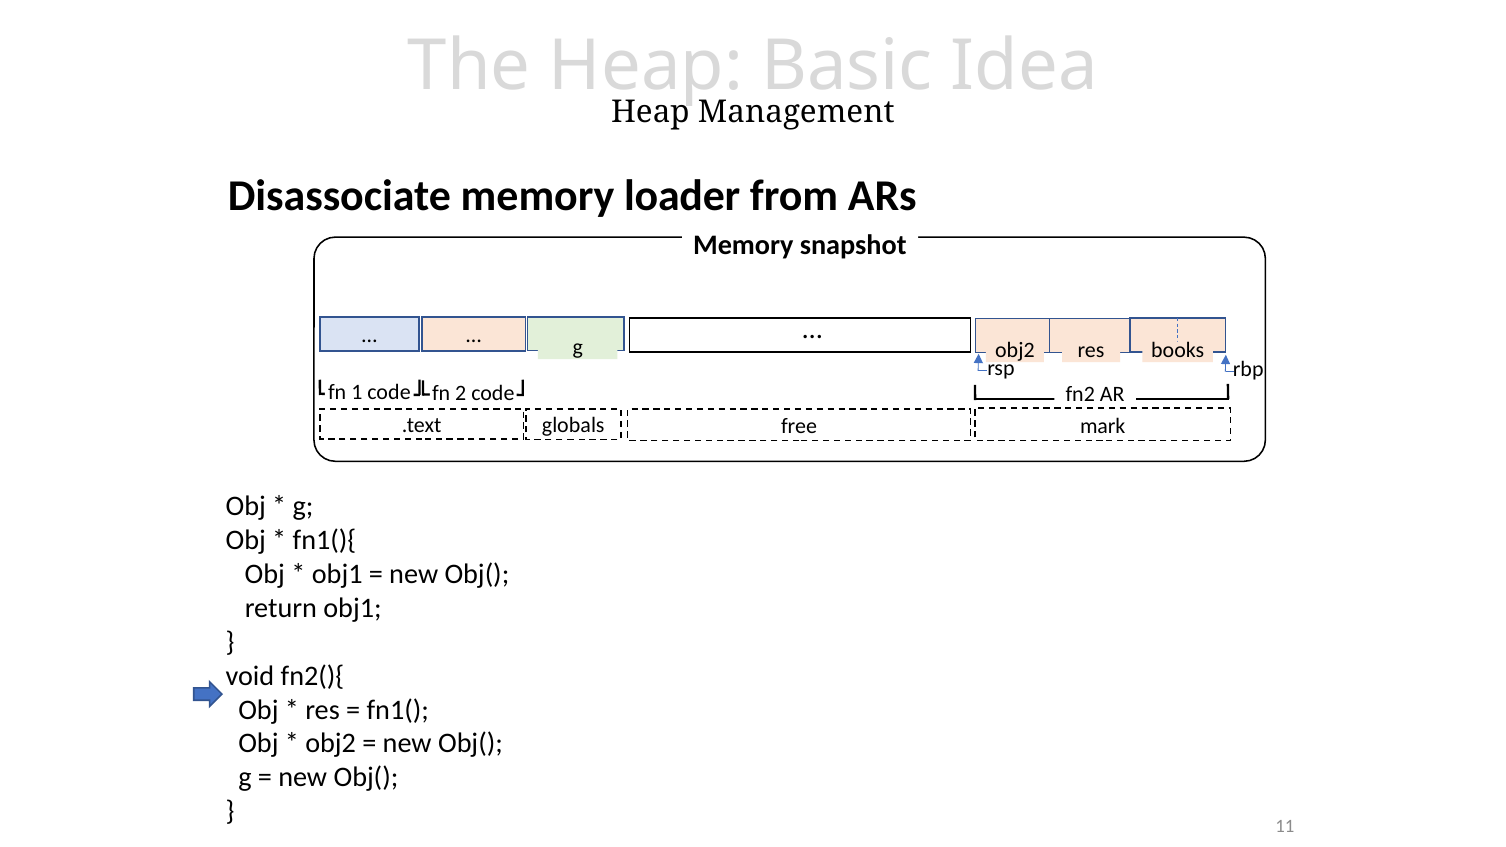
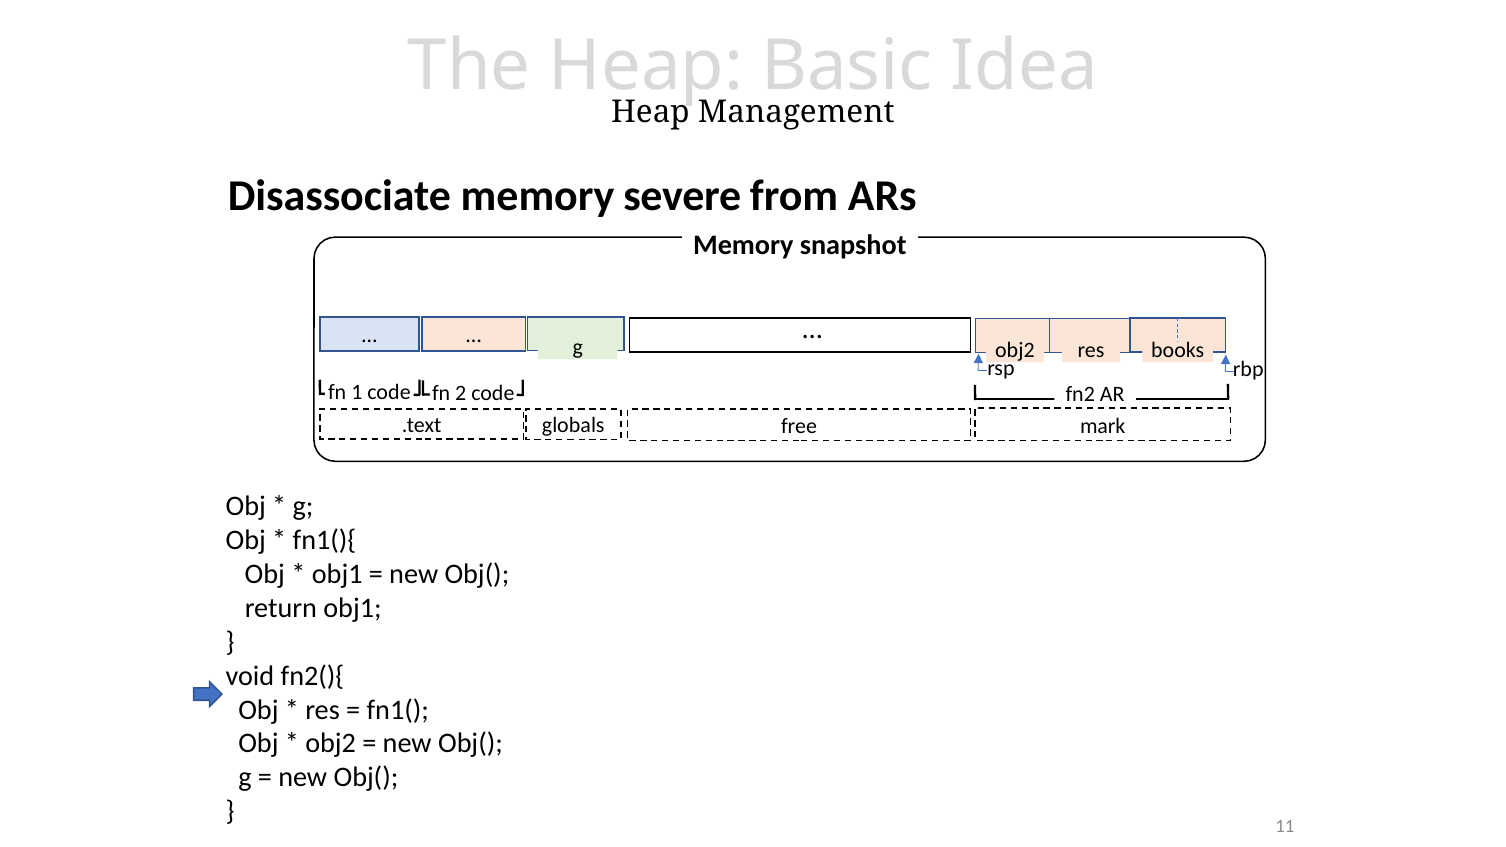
loader: loader -> severe
